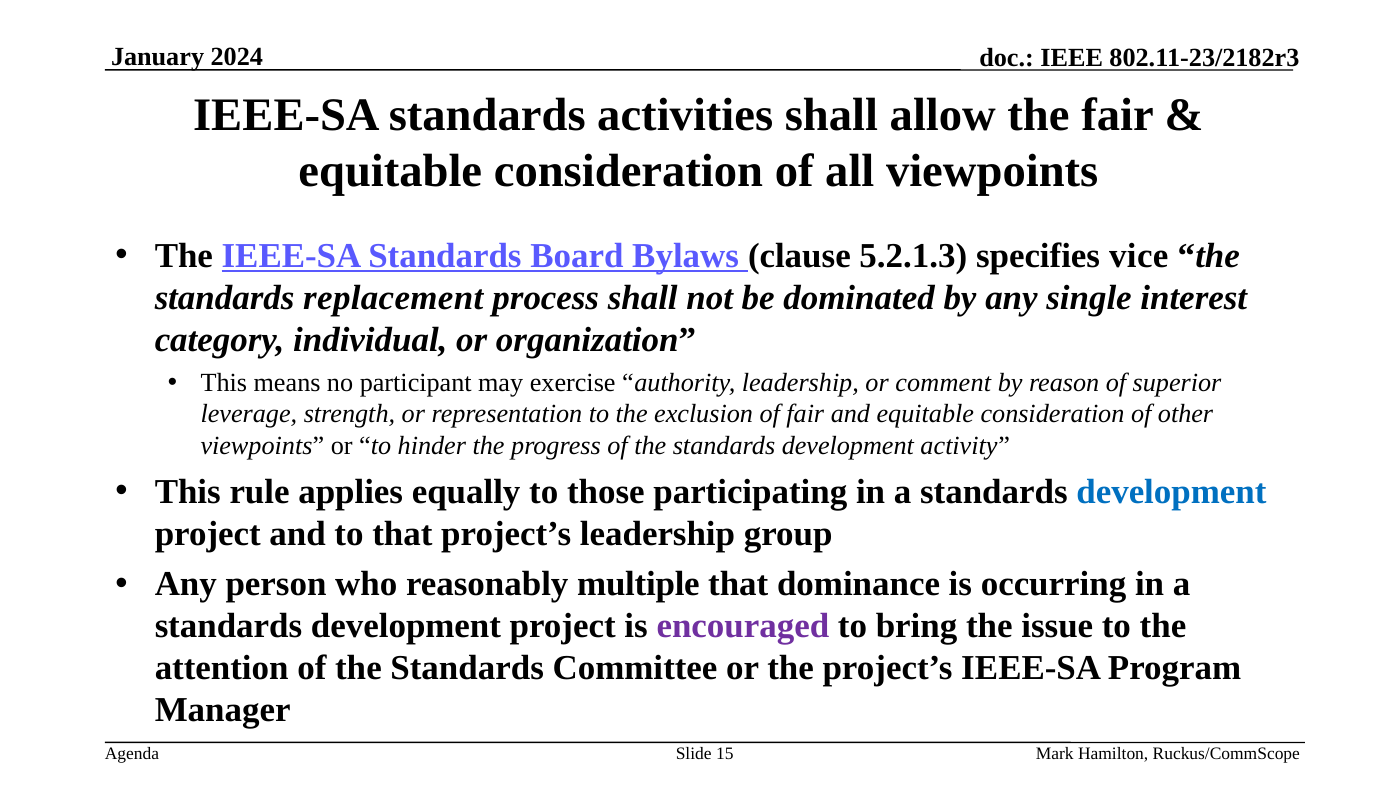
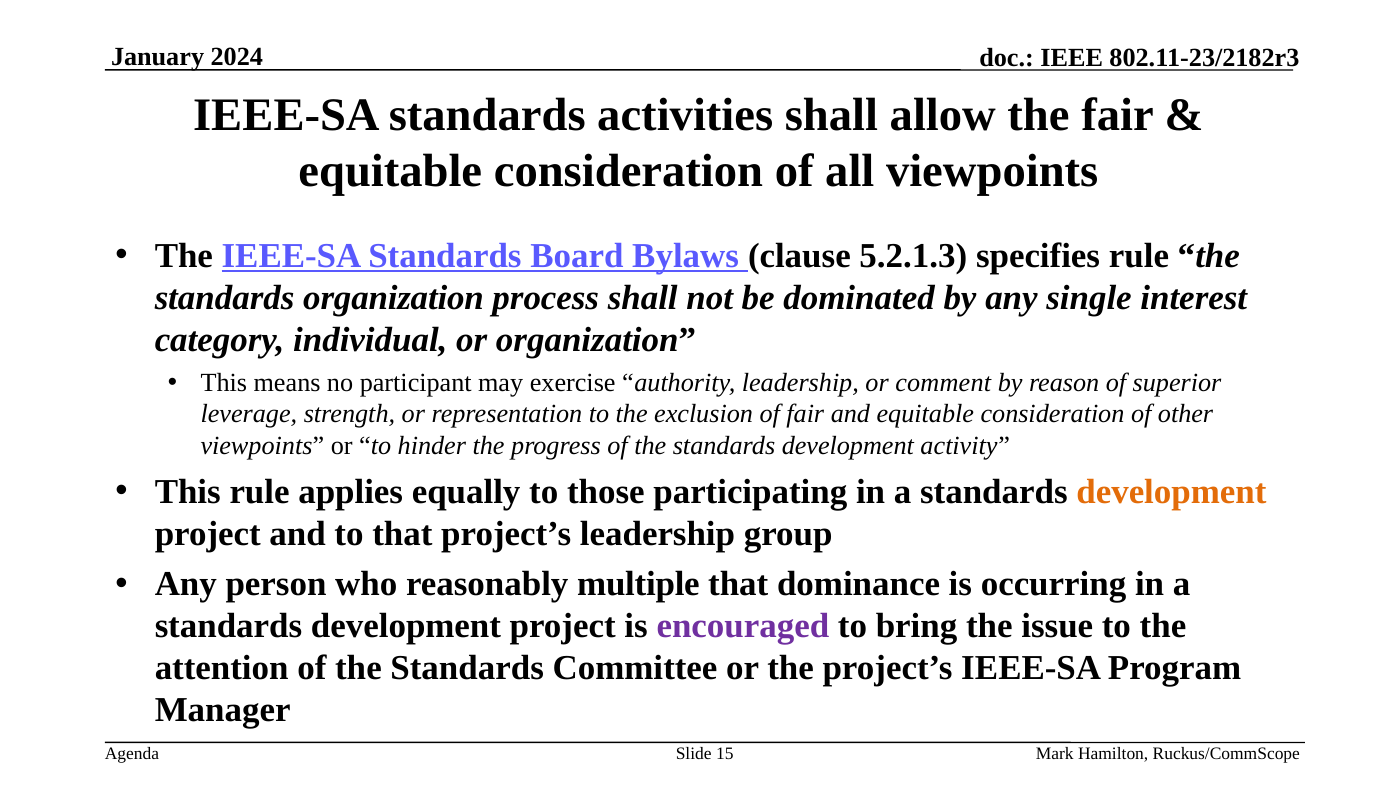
specifies vice: vice -> rule
standards replacement: replacement -> organization
development at (1171, 492) colour: blue -> orange
